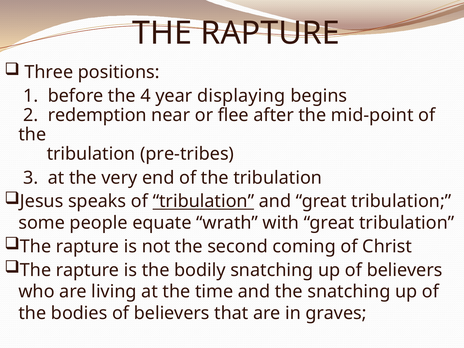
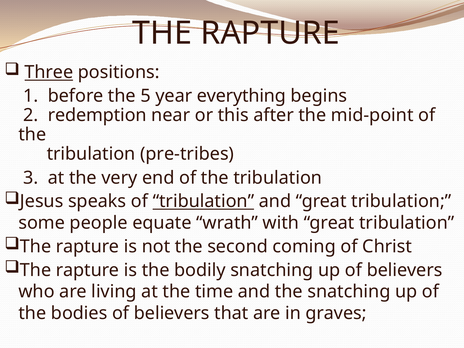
Three underline: none -> present
4: 4 -> 5
displaying: displaying -> everything
flee: flee -> this
